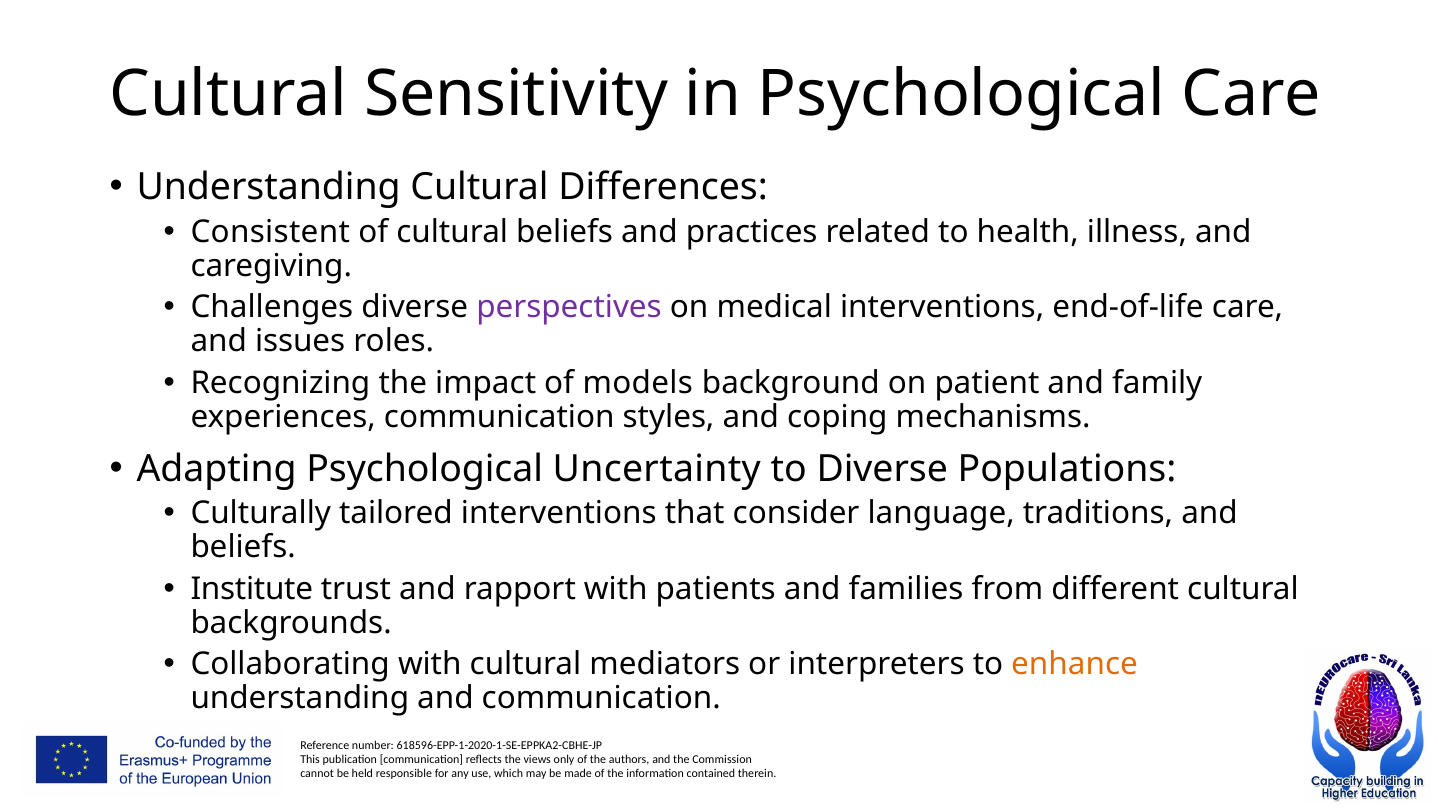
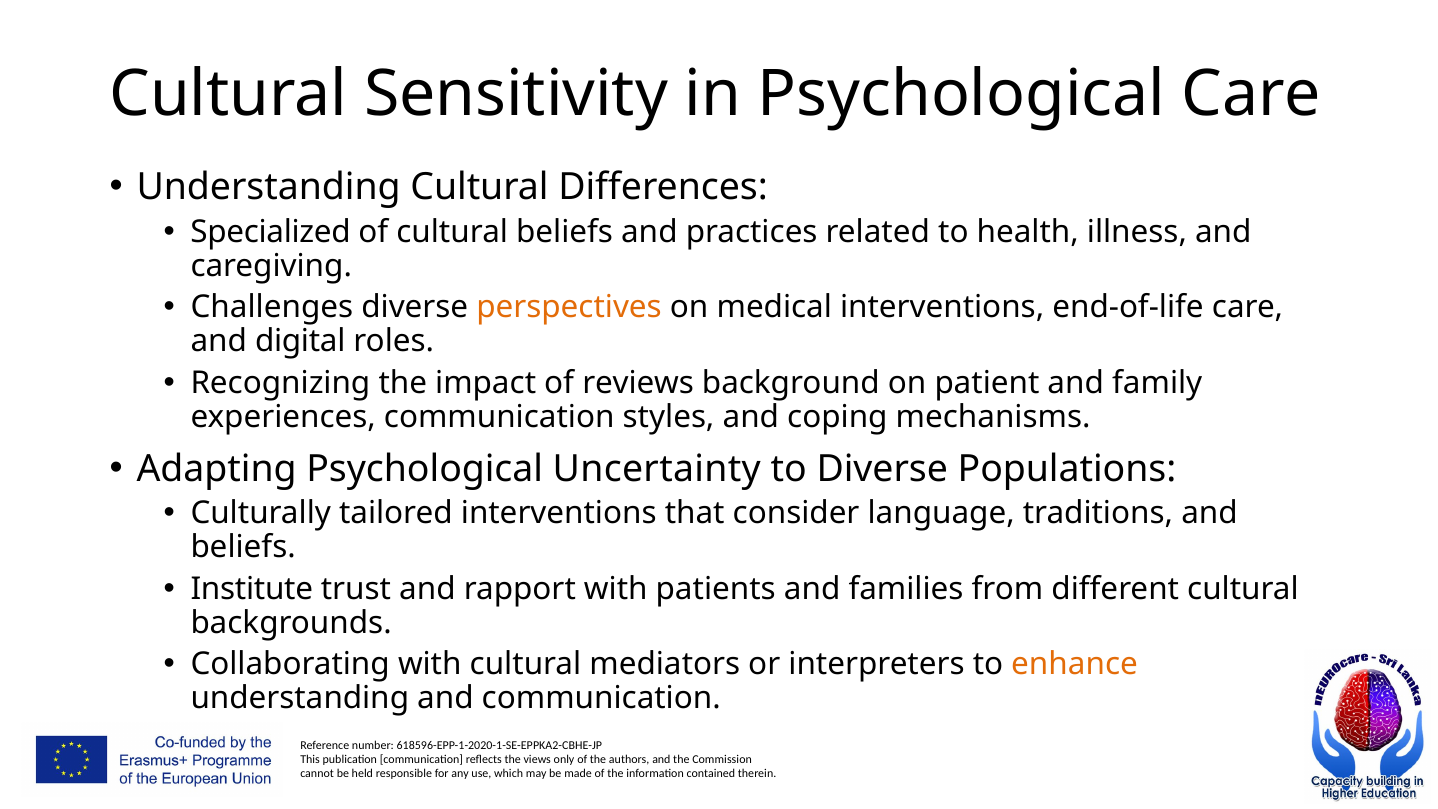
Consistent: Consistent -> Specialized
perspectives colour: purple -> orange
issues: issues -> digital
models: models -> reviews
